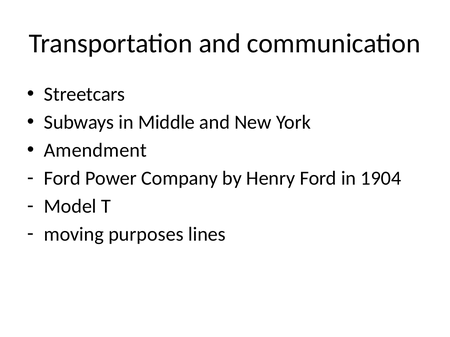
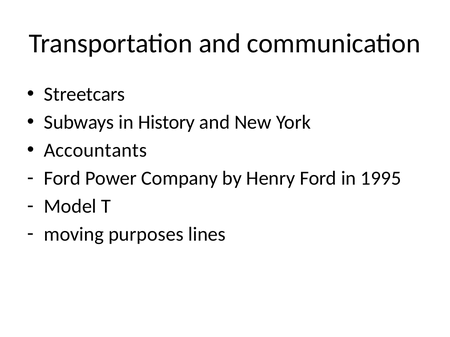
Middle: Middle -> History
Amendment: Amendment -> Accountants
1904: 1904 -> 1995
